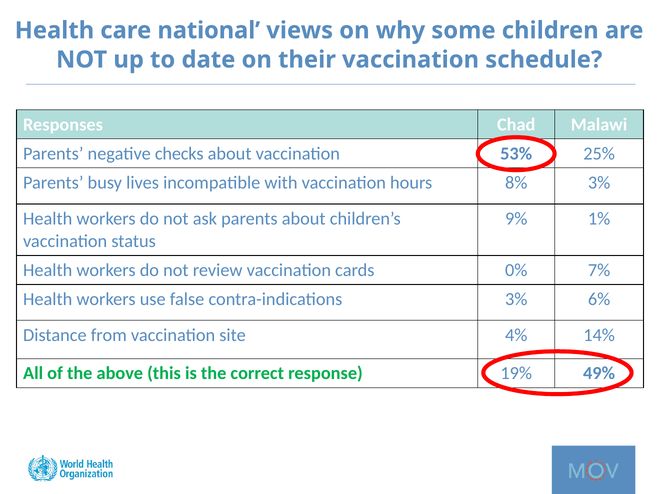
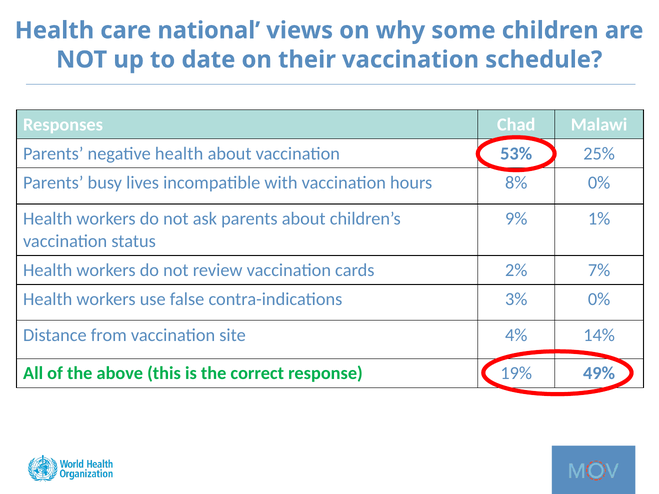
negative checks: checks -> health
8% 3%: 3% -> 0%
0%: 0% -> 2%
3% 6%: 6% -> 0%
